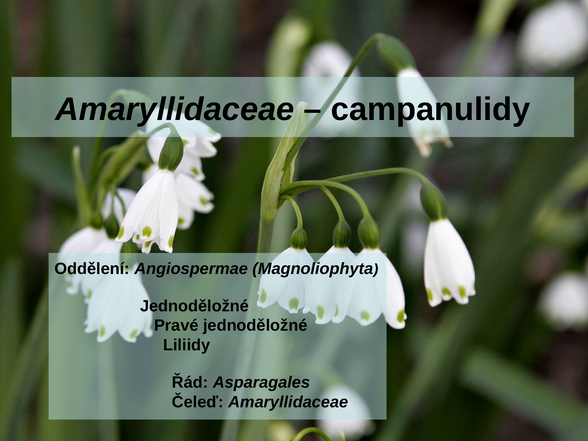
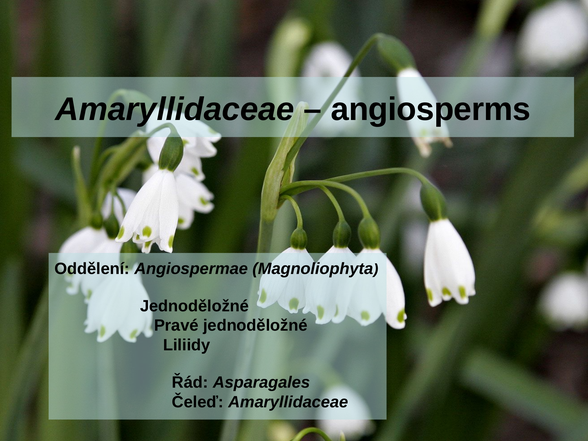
campanulidy: campanulidy -> angiosperms
